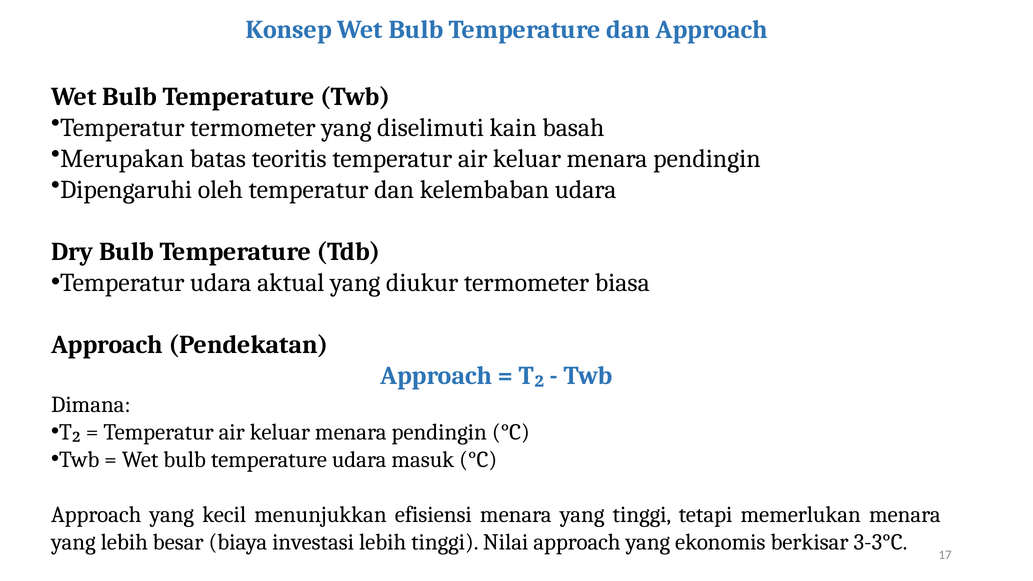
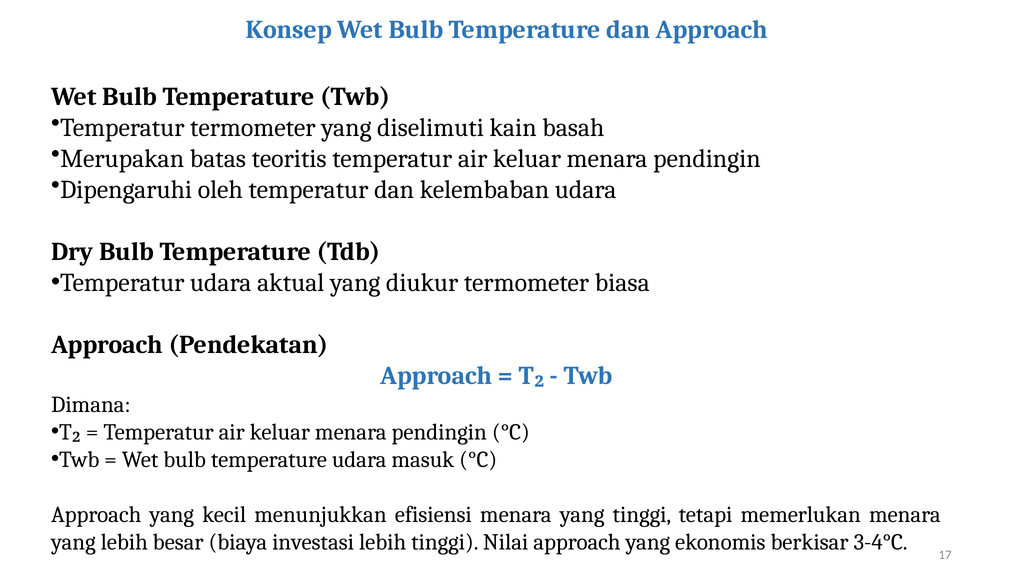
3-3°C: 3-3°C -> 3-4°C
